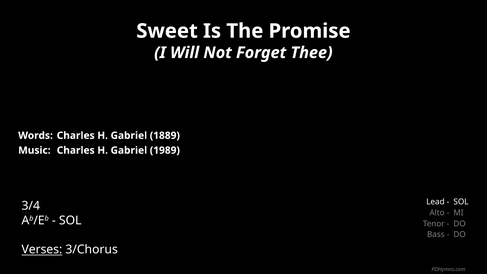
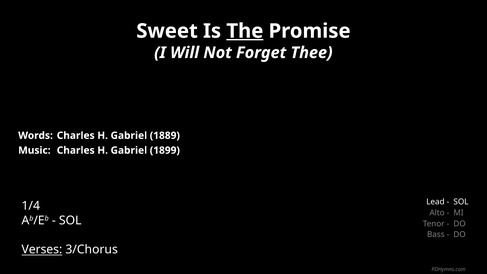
The underline: none -> present
1989: 1989 -> 1899
3/4: 3/4 -> 1/4
